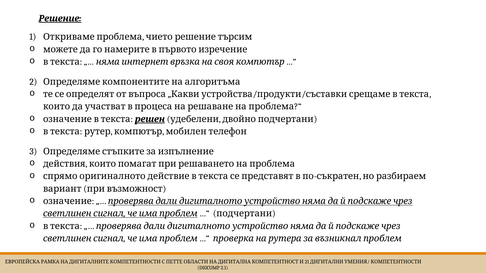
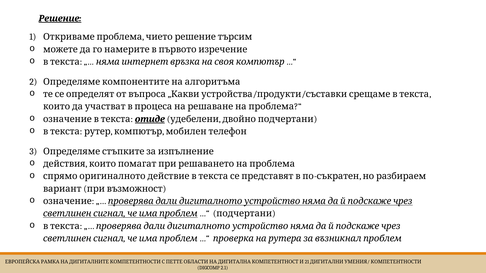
решен: решен -> отиде
